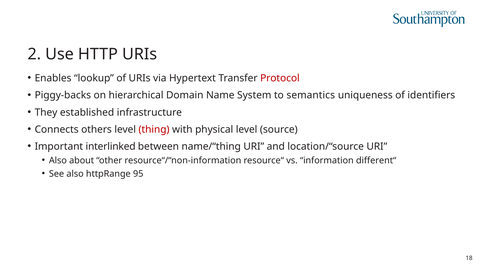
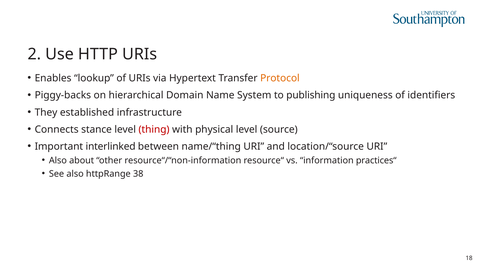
Protocol colour: red -> orange
semantics: semantics -> publishing
others: others -> stance
different“: different“ -> practices“
95: 95 -> 38
